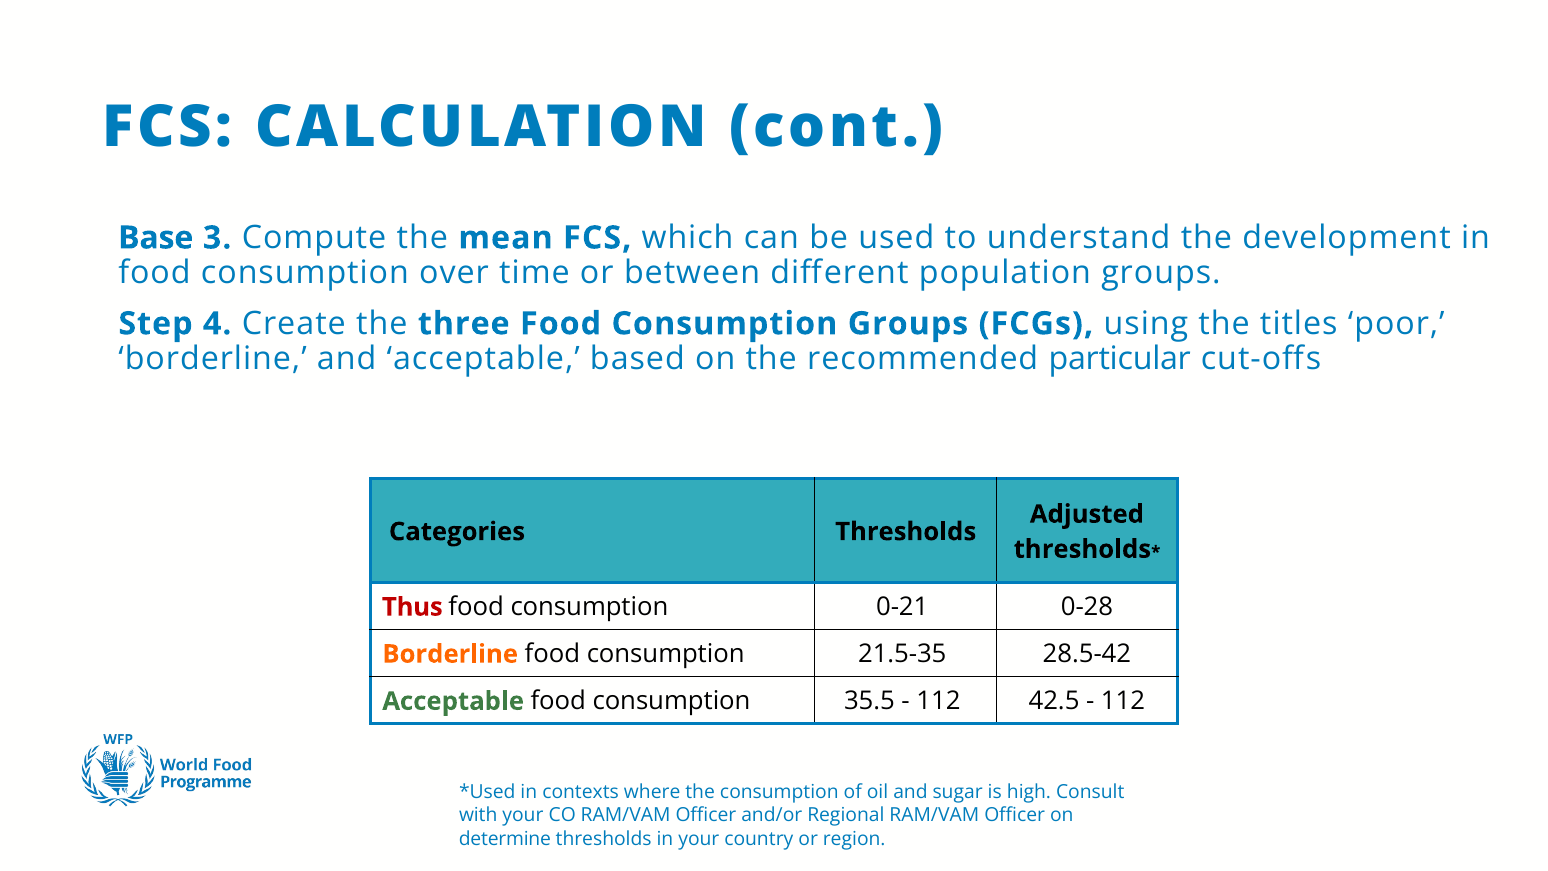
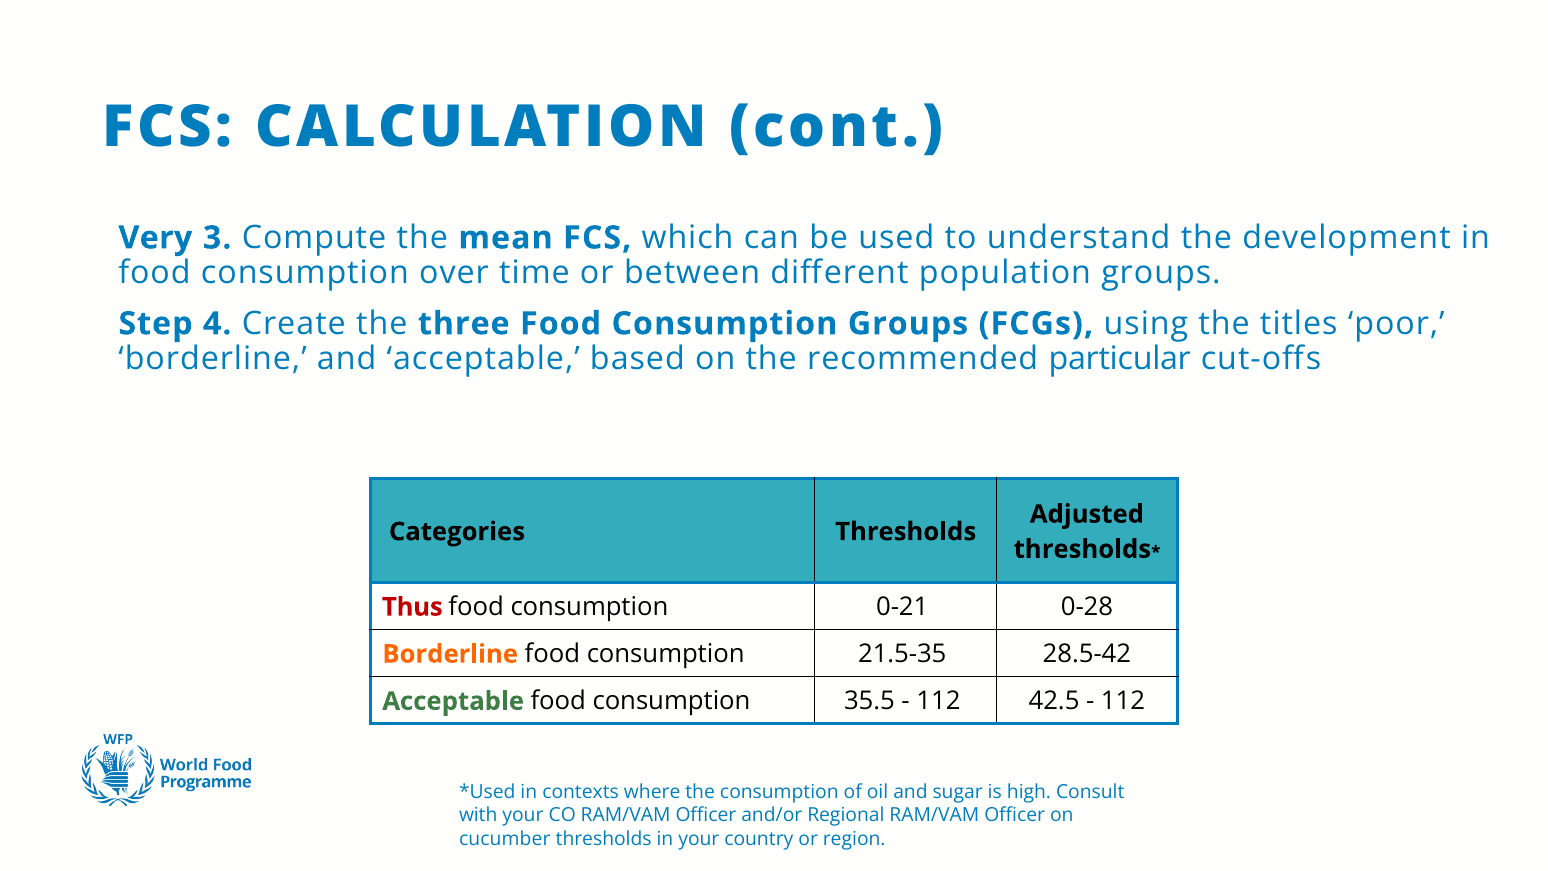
Base: Base -> Very
determine: determine -> cucumber
